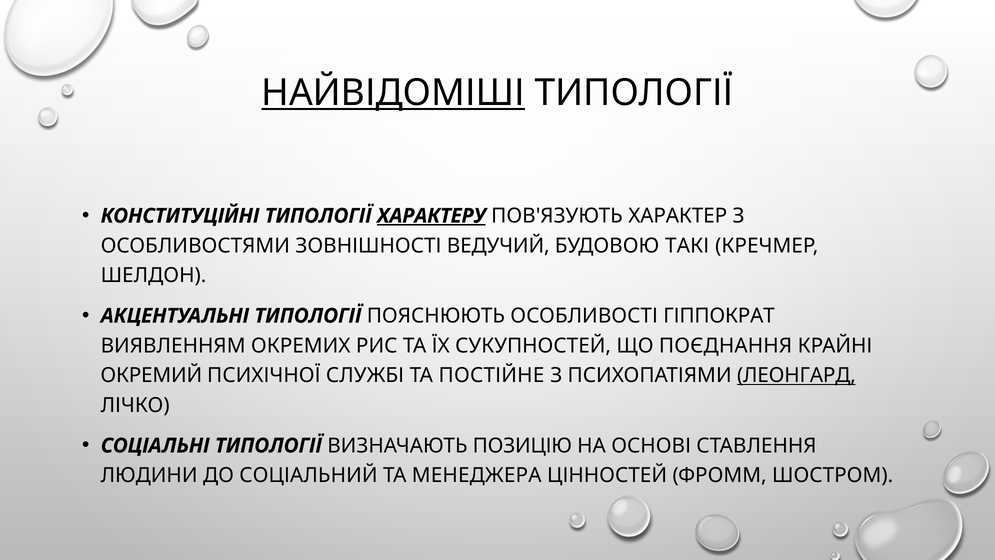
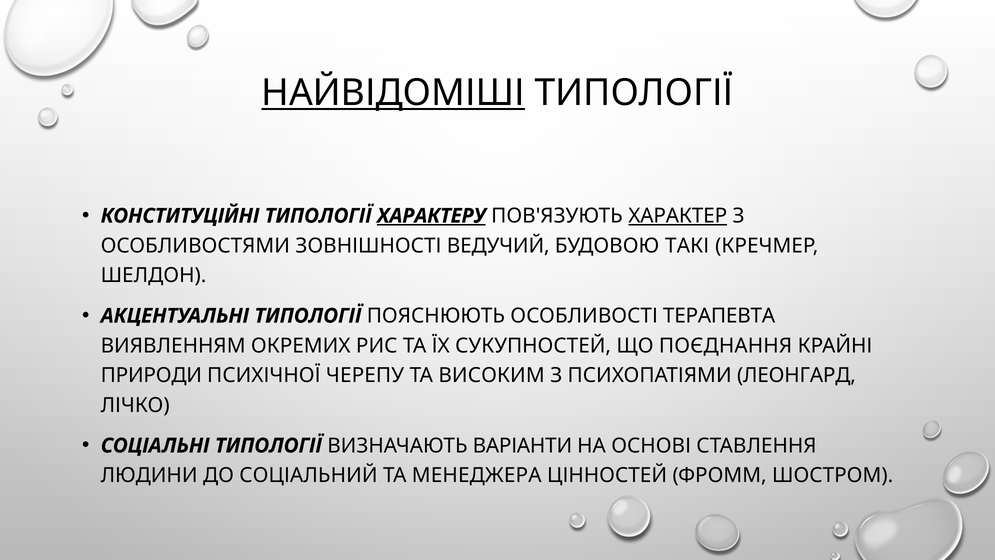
ХАРАКТЕР underline: none -> present
ГІППОКРАТ: ГІППОКРАТ -> ТЕРАПЕВТА
ОКРЕМИЙ: ОКРЕМИЙ -> ПРИРОДИ
СЛУЖБІ: СЛУЖБІ -> ЧЕРЕПУ
ПОСТІЙНЕ: ПОСТІЙНЕ -> ВИСОКИМ
ЛЕОНГАРД underline: present -> none
ПОЗИЦІЮ: ПОЗИЦІЮ -> ВАРІАНТИ
